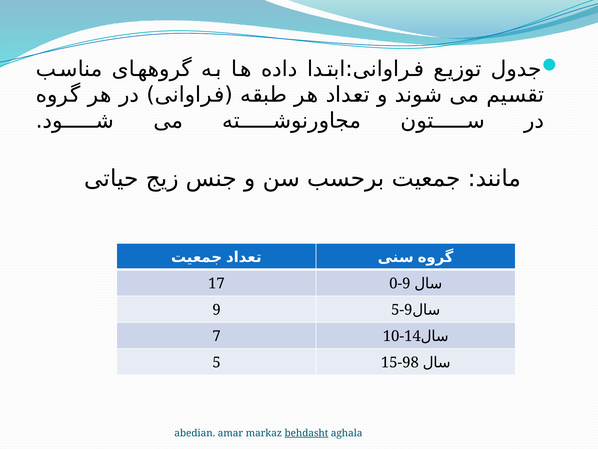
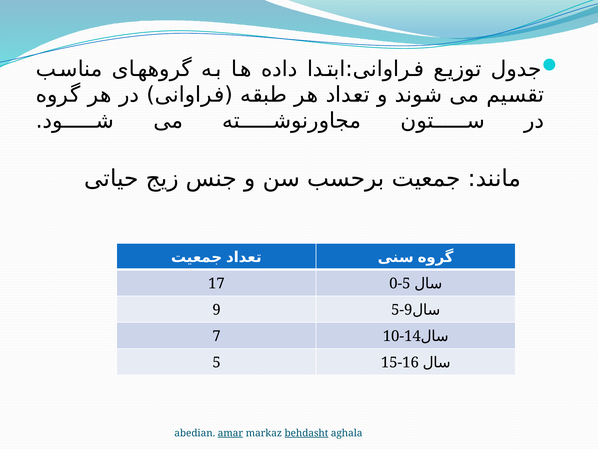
0-9: 0-9 -> 0-5
15-98: 15-98 -> 15-16
amar underline: none -> present
